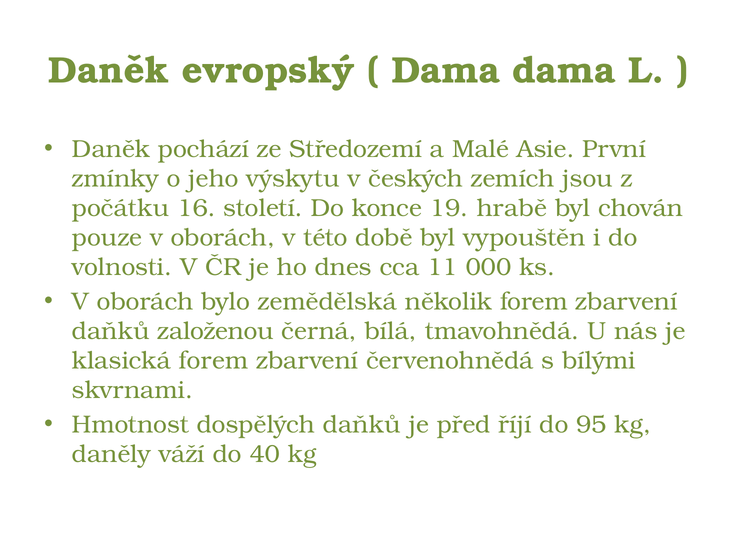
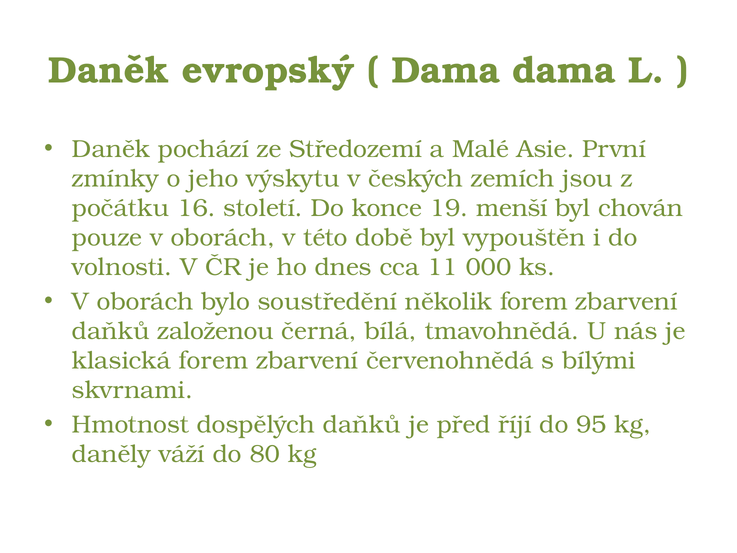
hrabě: hrabě -> menší
zemědělská: zemědělská -> soustředění
40: 40 -> 80
